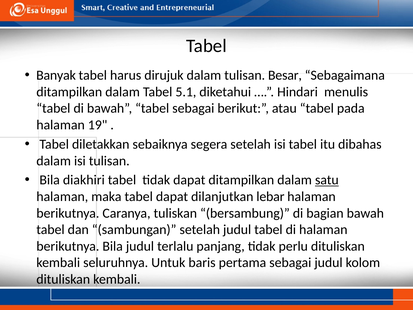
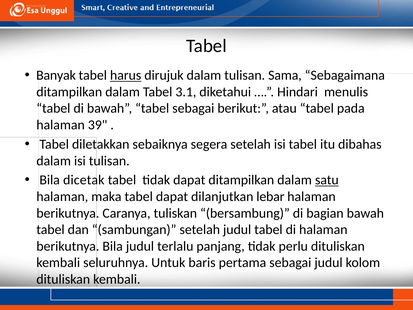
harus underline: none -> present
Besar: Besar -> Sama
5.1: 5.1 -> 3.1
19: 19 -> 39
diakhiri: diakhiri -> dicetak
